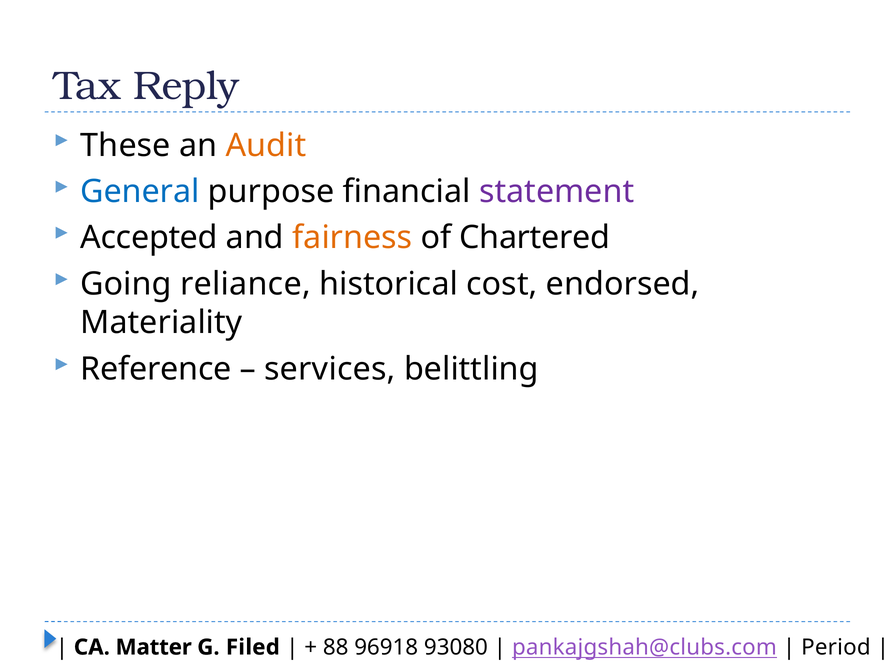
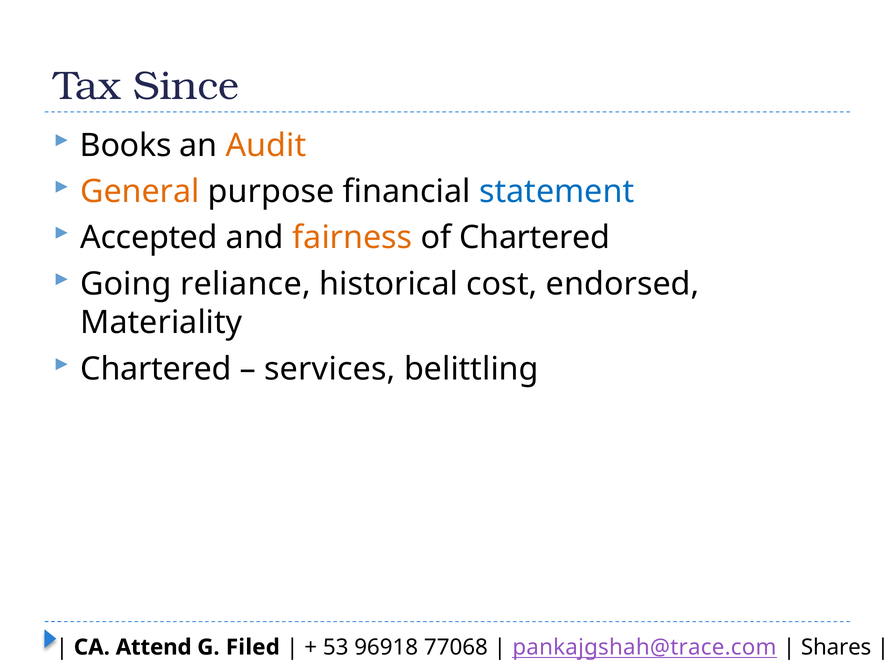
Reply: Reply -> Since
These: These -> Books
General colour: blue -> orange
statement colour: purple -> blue
Reference at (156, 369): Reference -> Chartered
Matter: Matter -> Attend
88: 88 -> 53
93080: 93080 -> 77068
pankajgshah@clubs.com: pankajgshah@clubs.com -> pankajgshah@trace.com
Period: Period -> Shares
